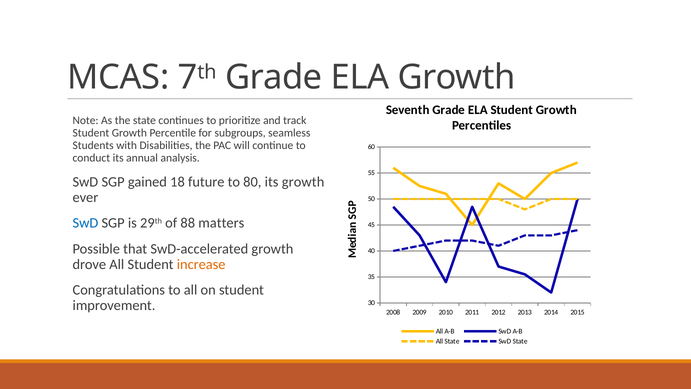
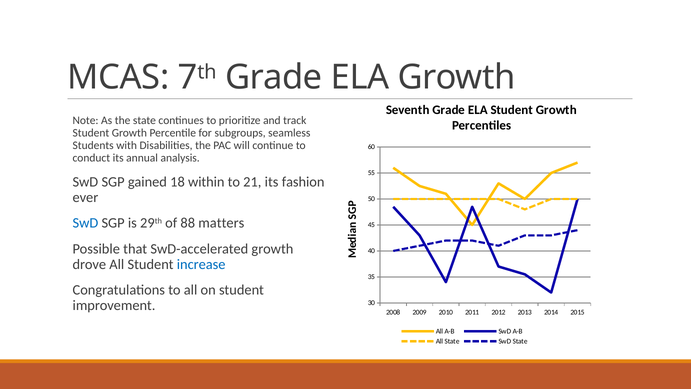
future: future -> within
80: 80 -> 21
its growth: growth -> fashion
increase colour: orange -> blue
